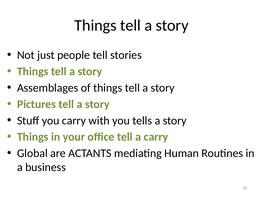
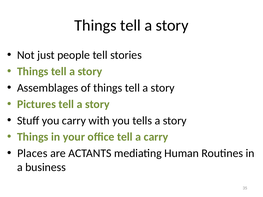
Global: Global -> Places
